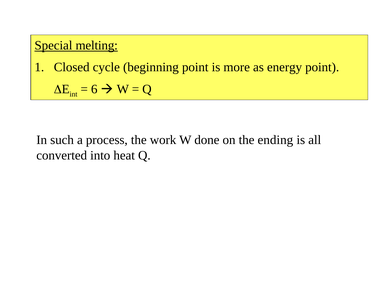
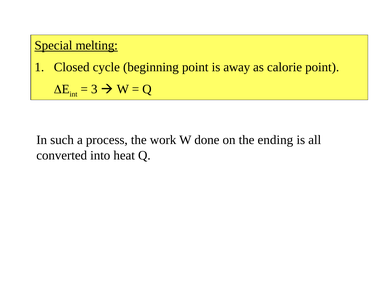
more: more -> away
energy: energy -> calorie
6: 6 -> 3
